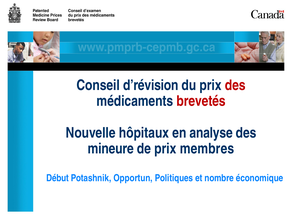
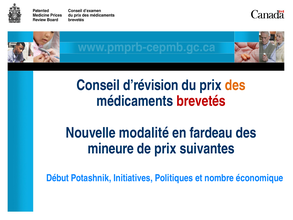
des at (235, 85) colour: red -> orange
hôpitaux: hôpitaux -> modalité
analyse: analyse -> fardeau
membres: membres -> suivantes
Opportun: Opportun -> Initiatives
